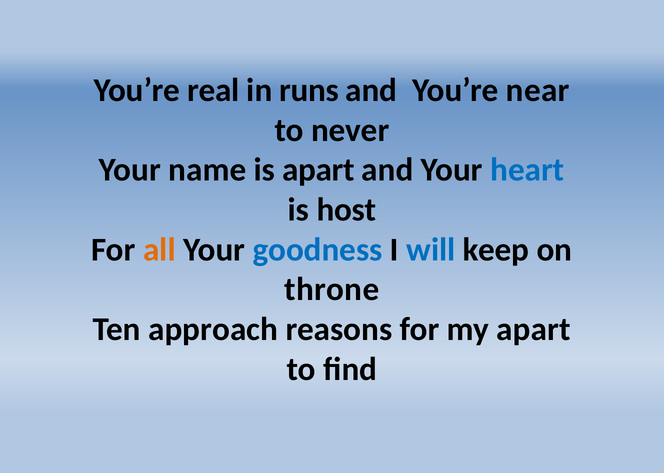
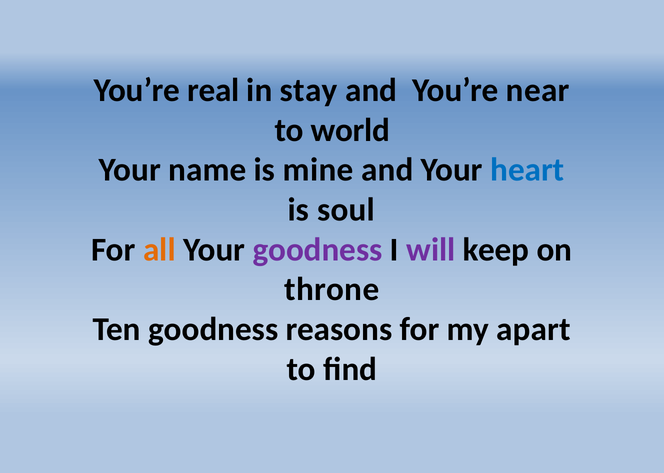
runs: runs -> stay
never: never -> world
is apart: apart -> mine
host: host -> soul
goodness at (318, 250) colour: blue -> purple
will colour: blue -> purple
Ten approach: approach -> goodness
